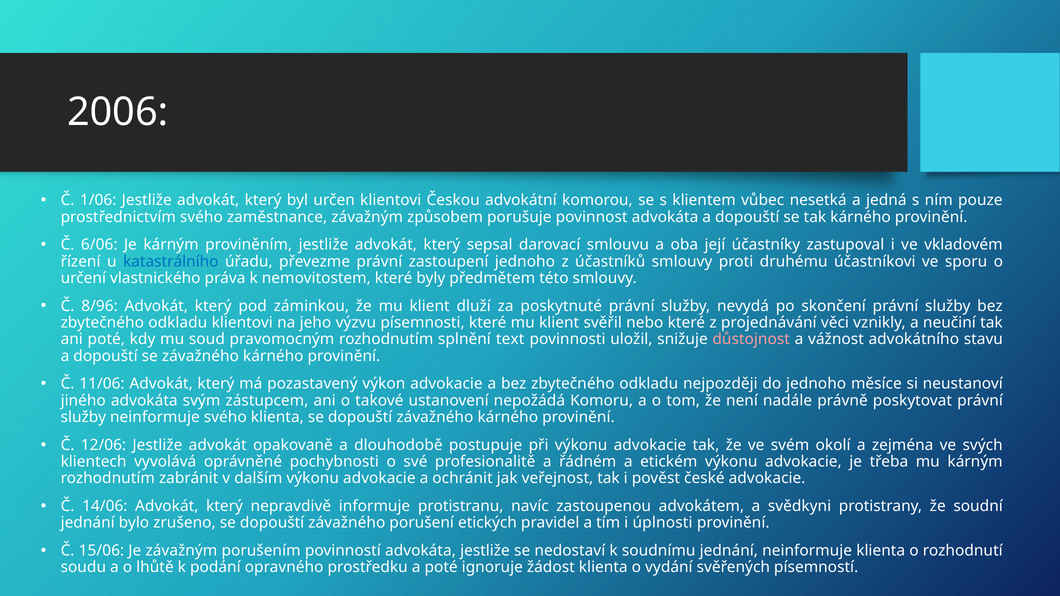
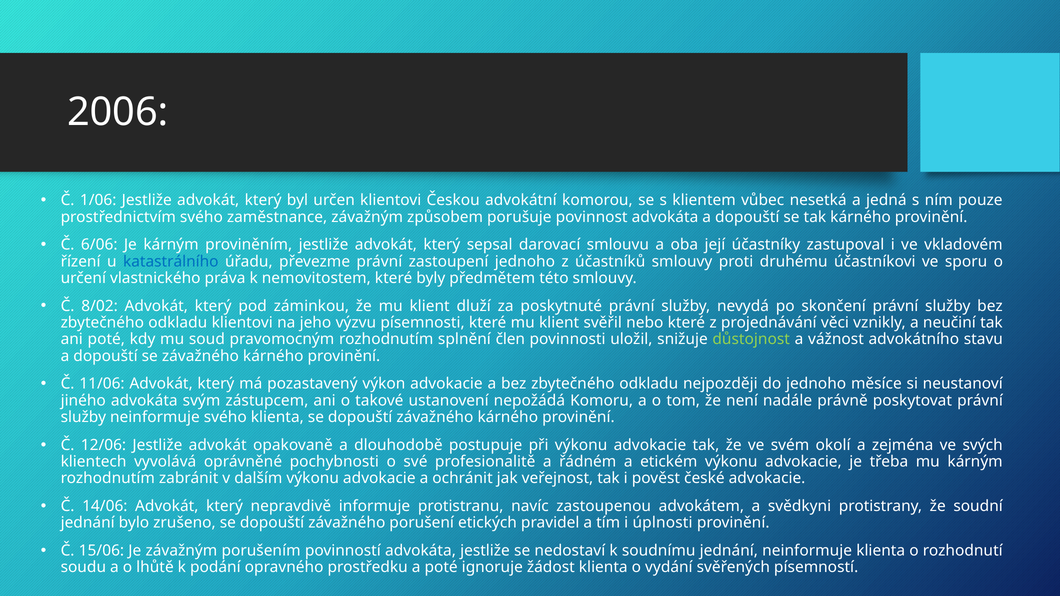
8/96: 8/96 -> 8/02
text: text -> člen
důstojnost colour: pink -> light green
